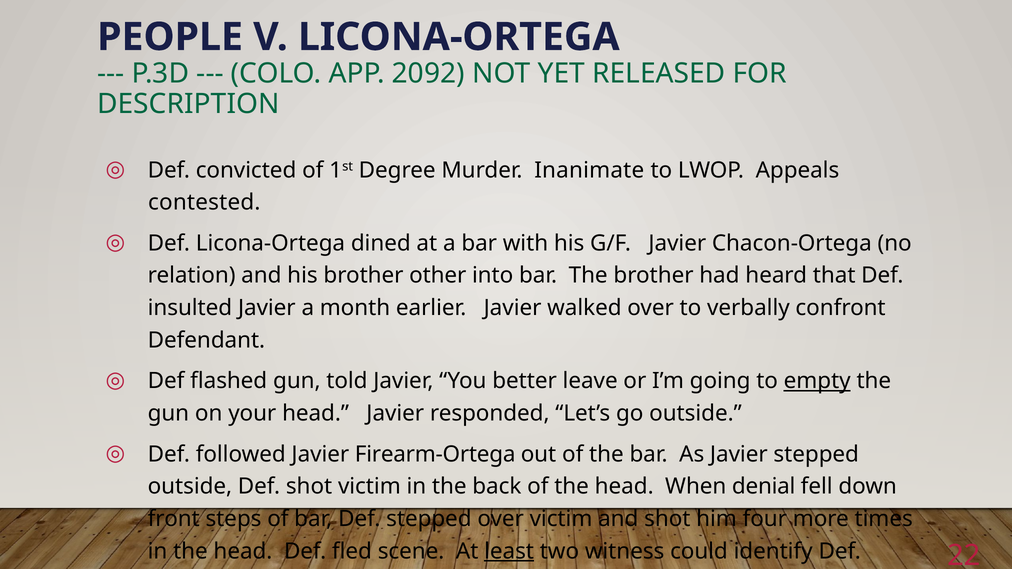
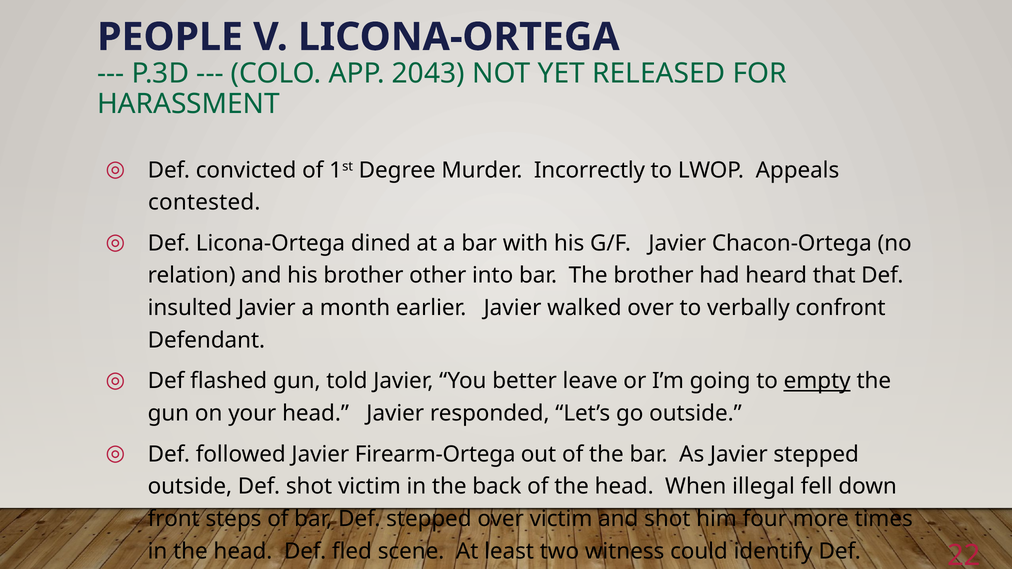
2092: 2092 -> 2043
DESCRIPTION: DESCRIPTION -> HARASSMENT
Inanimate: Inanimate -> Incorrectly
denial: denial -> illegal
least underline: present -> none
